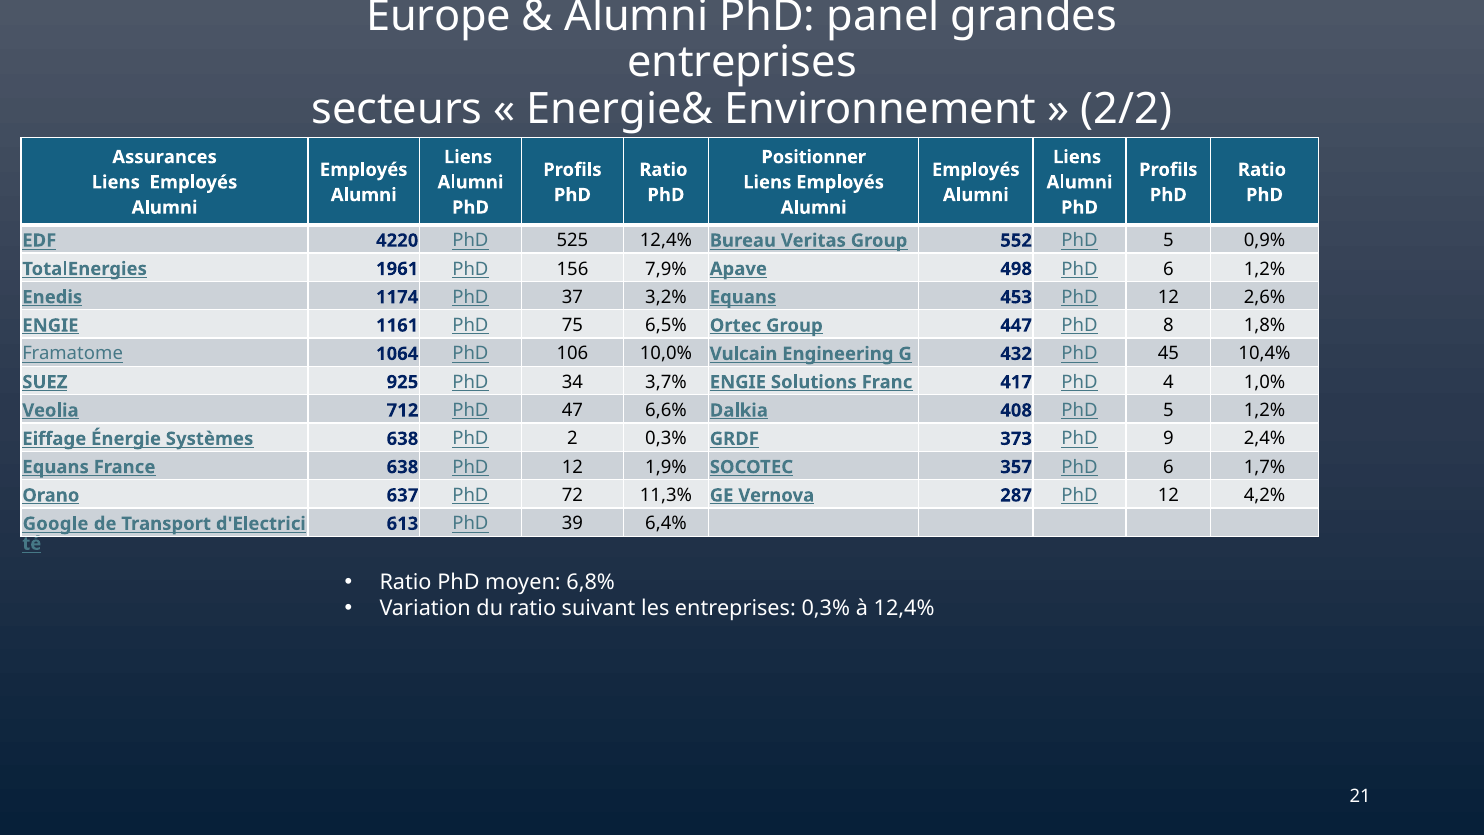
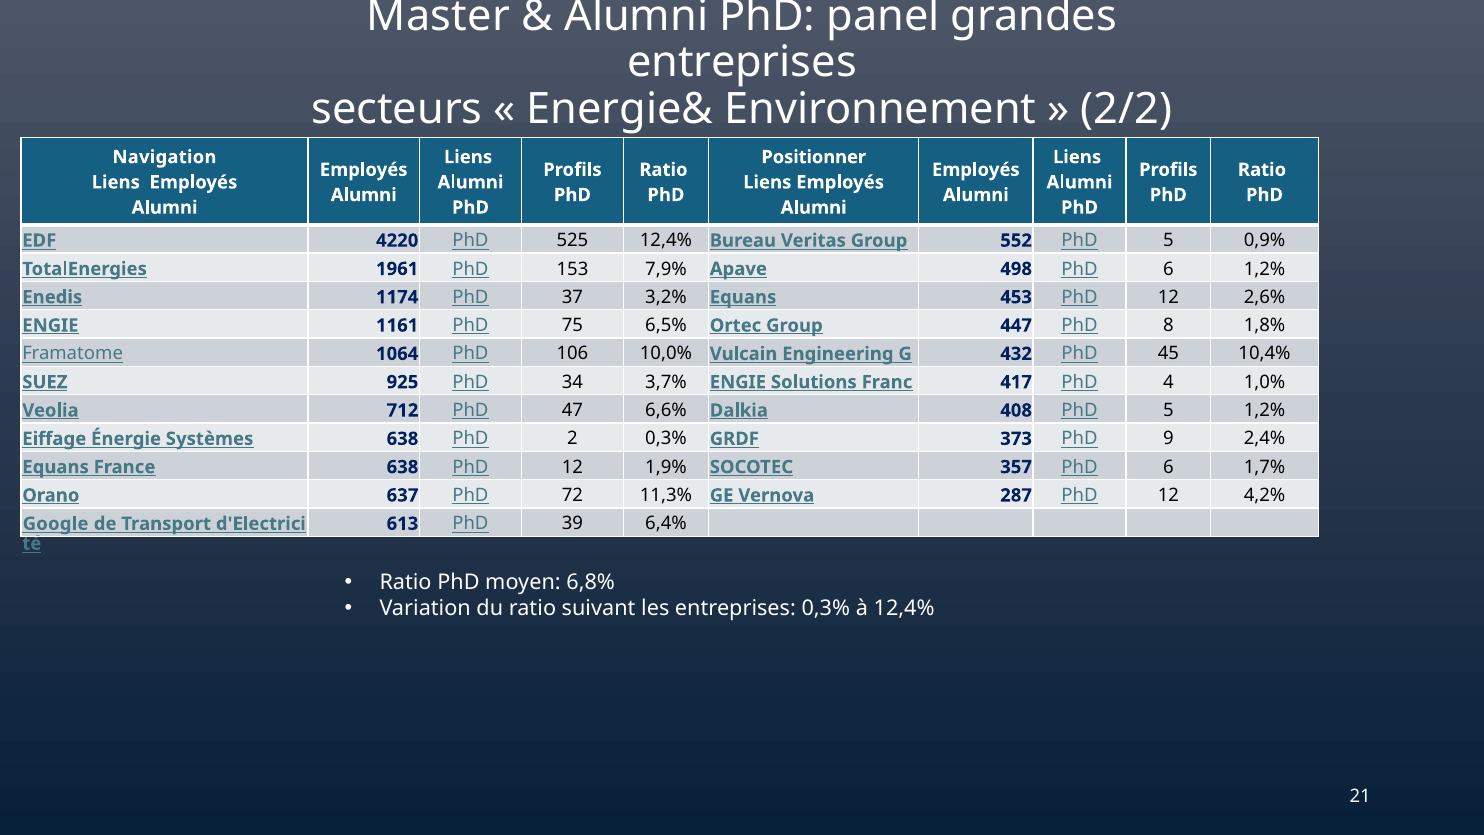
Europe: Europe -> Master
Assurances: Assurances -> Navigation
156: 156 -> 153
